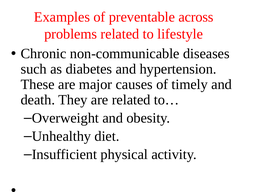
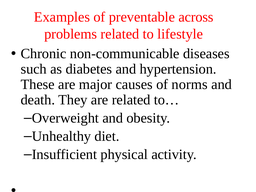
timely: timely -> norms
